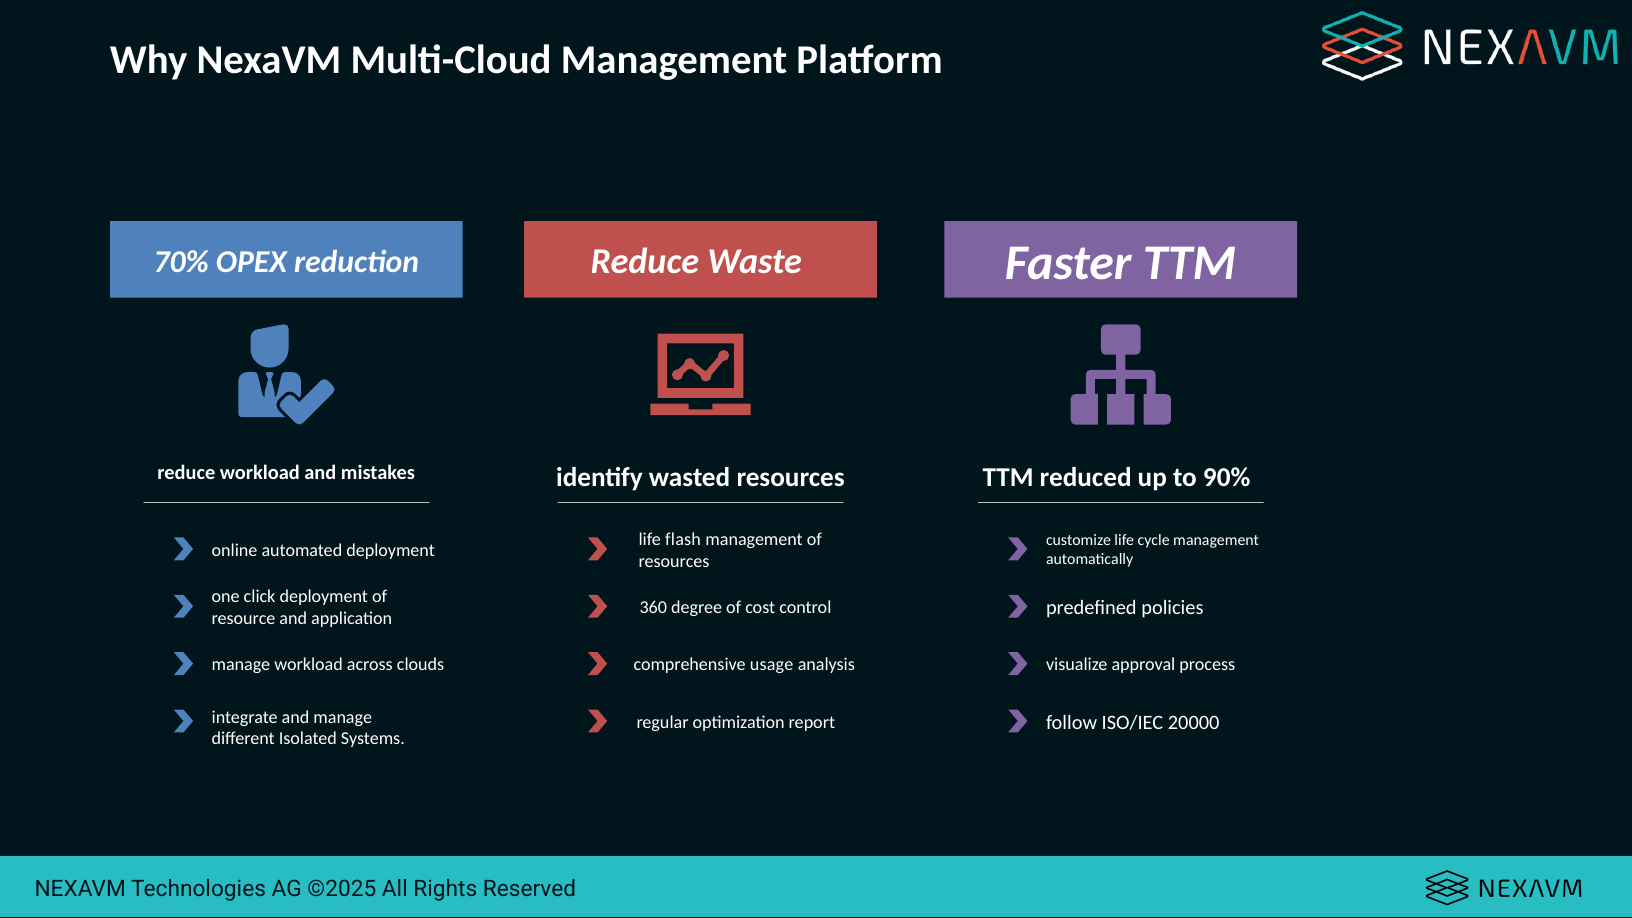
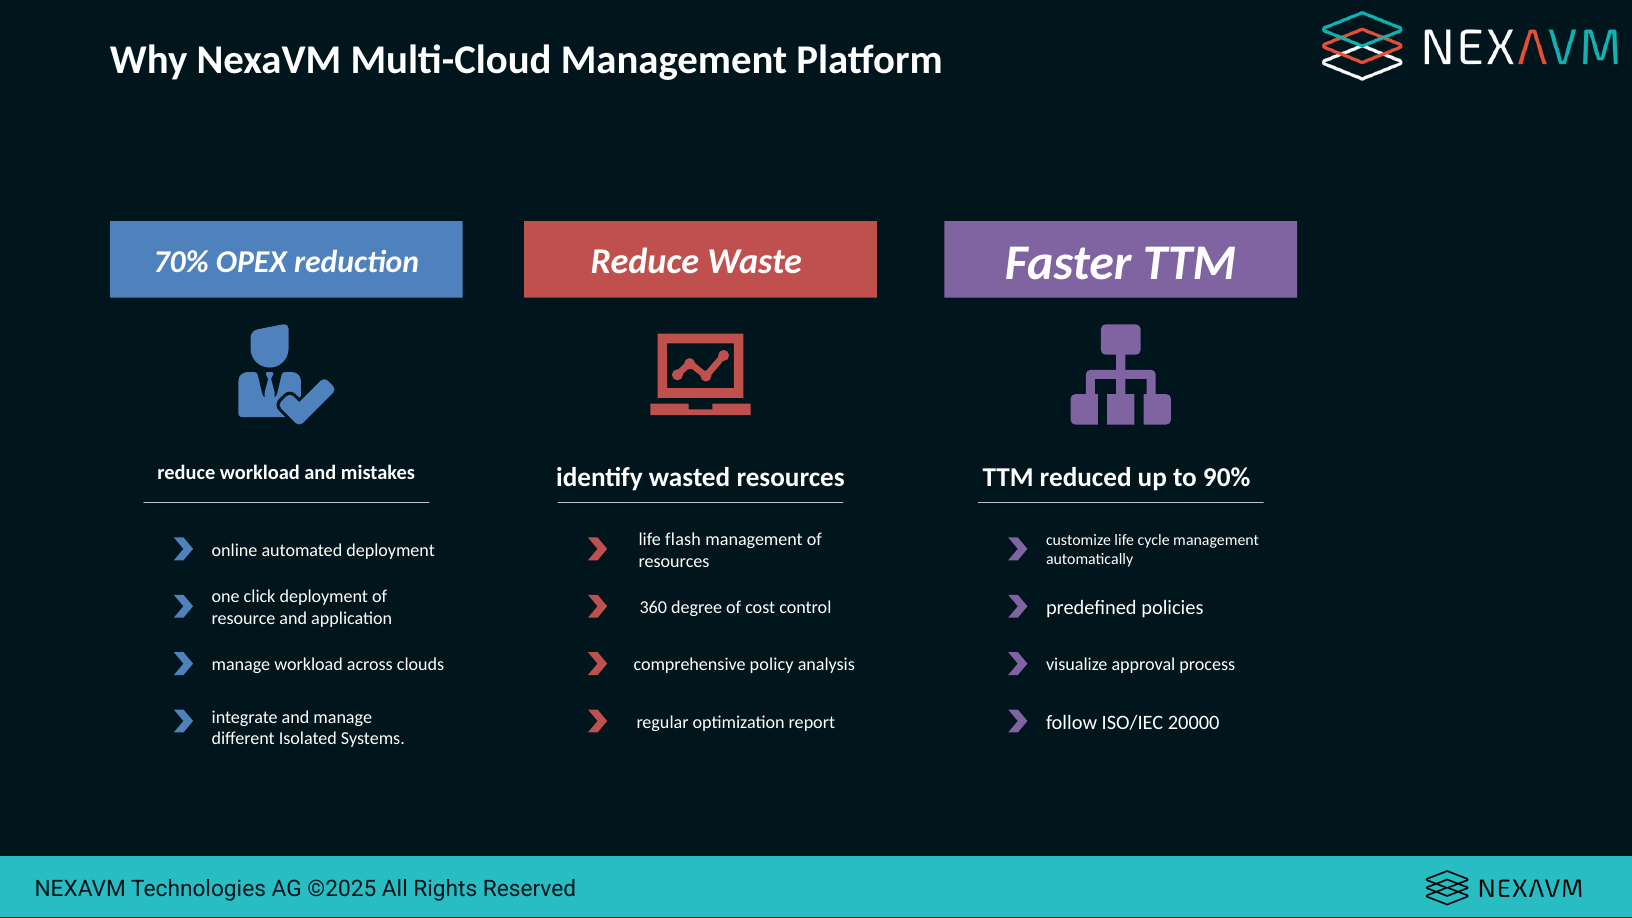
usage: usage -> policy
